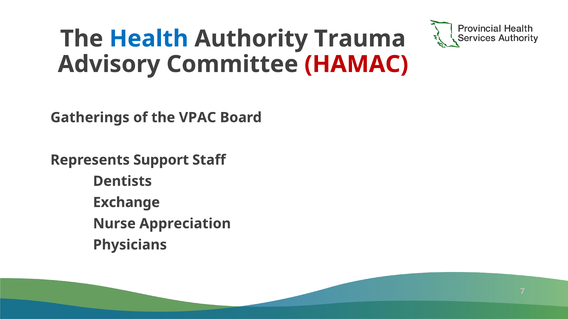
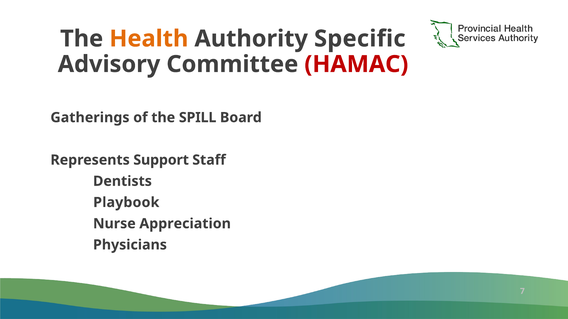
Health colour: blue -> orange
Trauma: Trauma -> Specific
VPAC: VPAC -> SPILL
Exchange: Exchange -> Playbook
